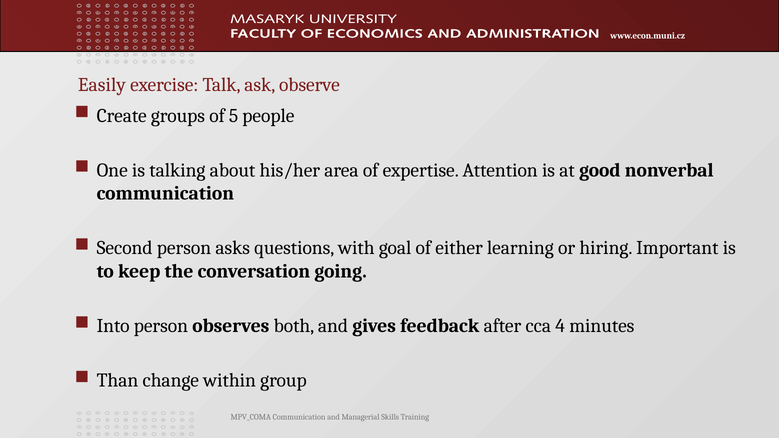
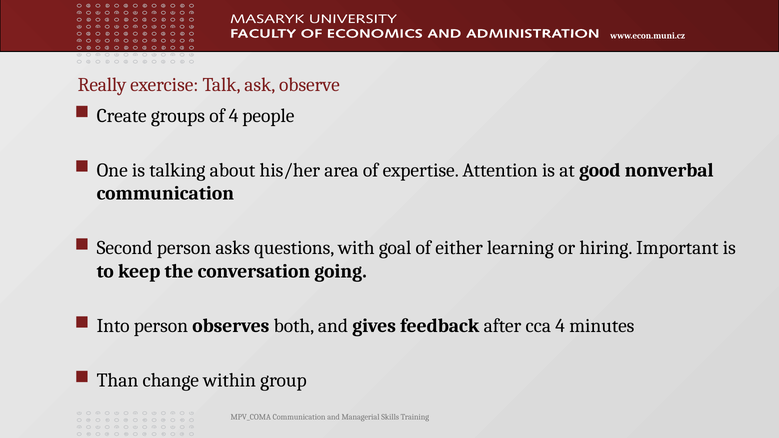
Easily: Easily -> Really
of 5: 5 -> 4
